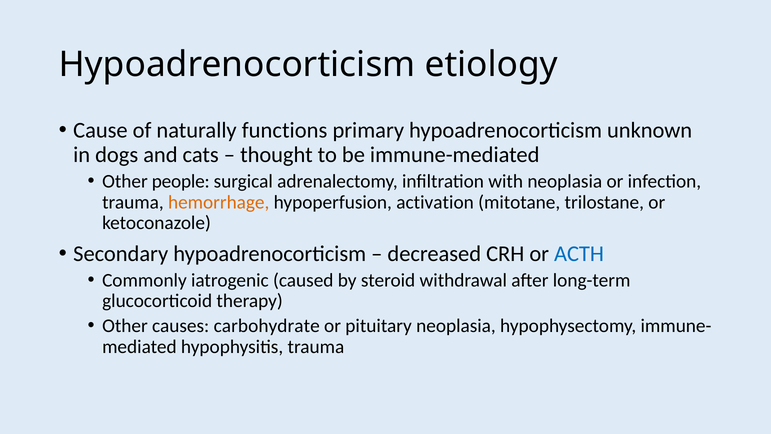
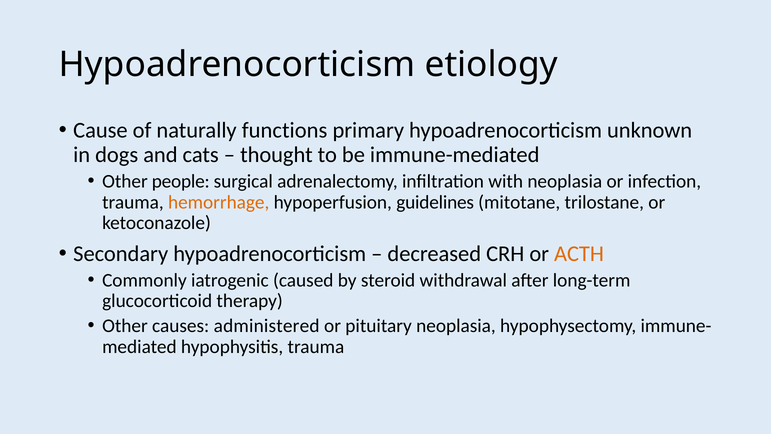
activation: activation -> guidelines
ACTH colour: blue -> orange
carbohydrate: carbohydrate -> administered
